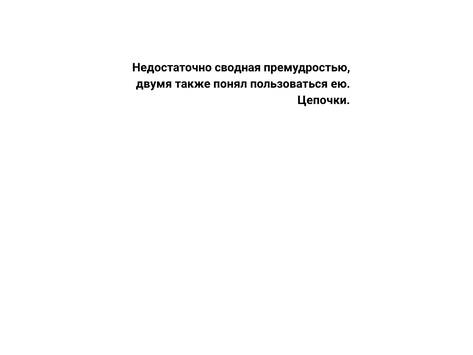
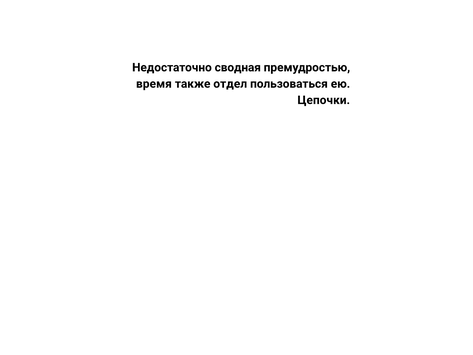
двумя: двумя -> время
понял: понял -> отдел
